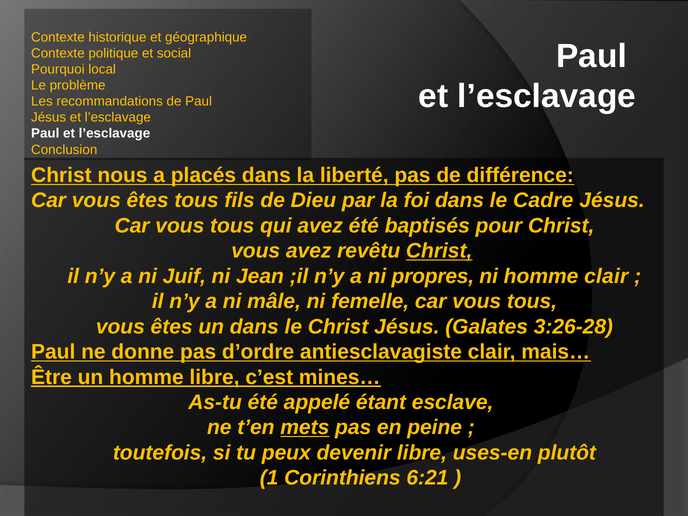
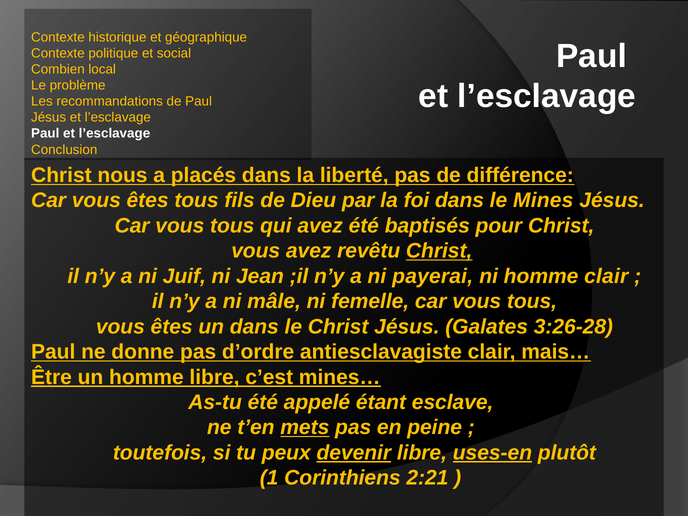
Pourquoi: Pourquoi -> Combien
Cadre: Cadre -> Mines
propres: propres -> payerai
devenir underline: none -> present
uses-en underline: none -> present
6:21: 6:21 -> 2:21
